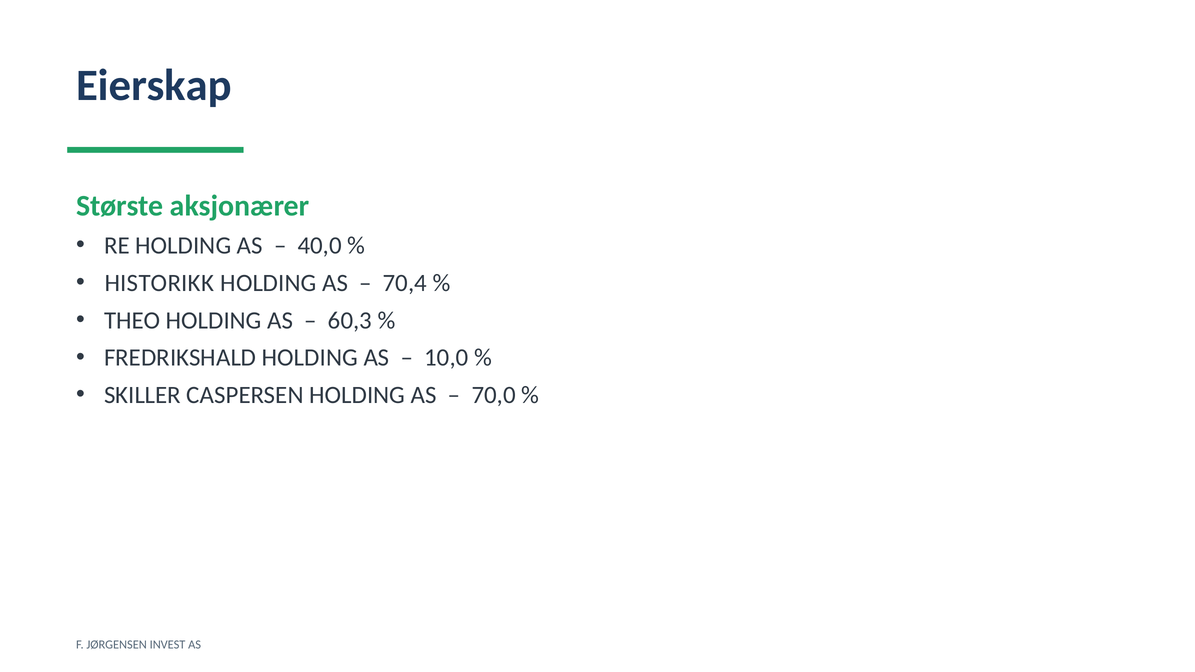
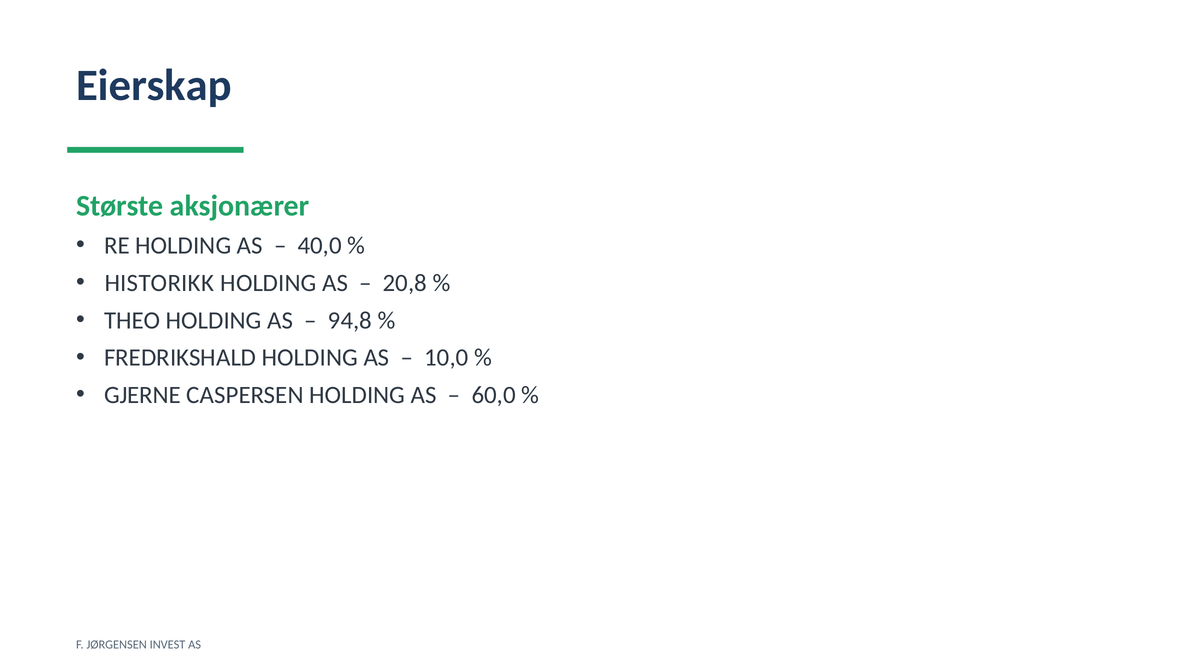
70,4: 70,4 -> 20,8
60,3: 60,3 -> 94,8
SKILLER: SKILLER -> GJERNE
70,0: 70,0 -> 60,0
